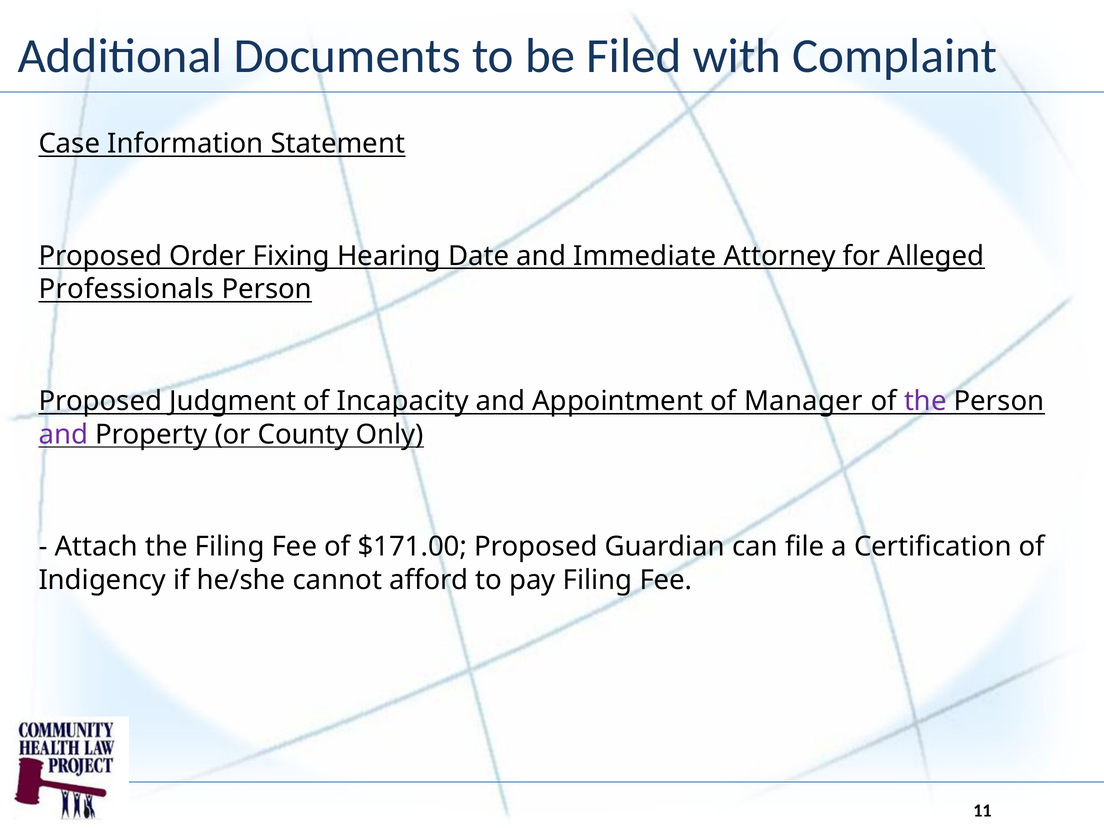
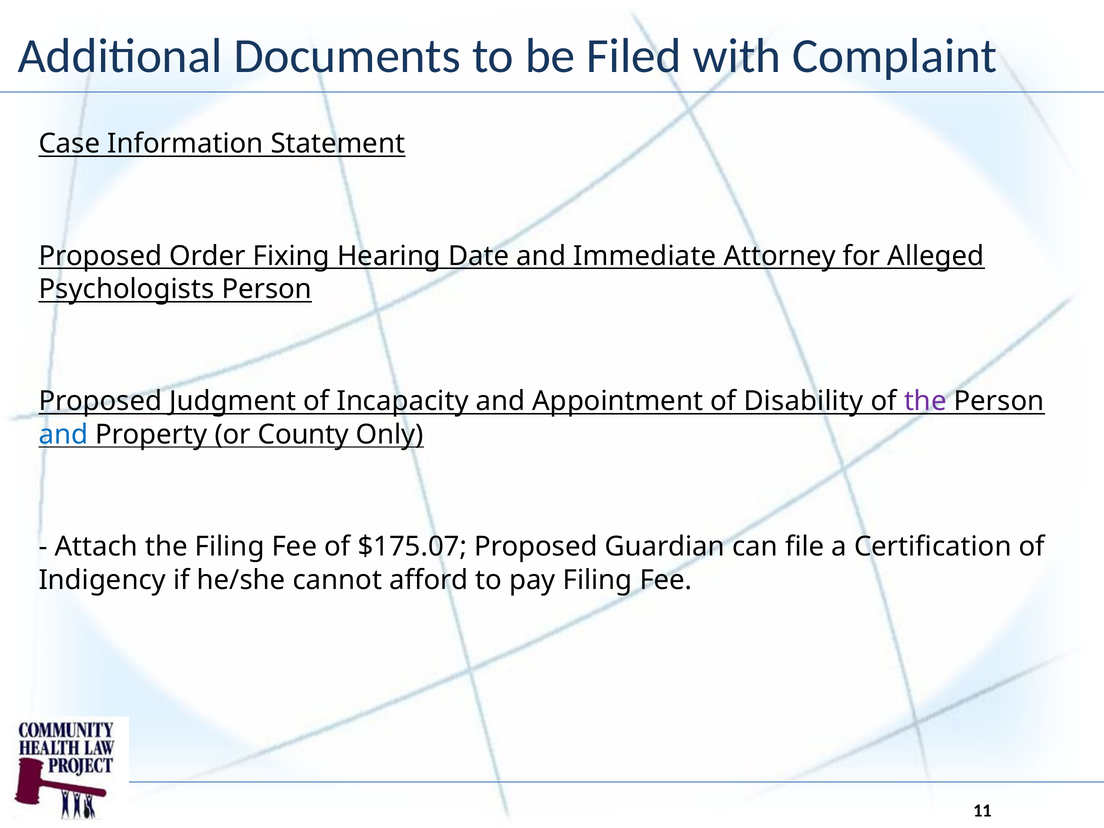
Professionals: Professionals -> Psychologists
Manager: Manager -> Disability
and at (63, 434) colour: purple -> blue
$171.00: $171.00 -> $175.07
